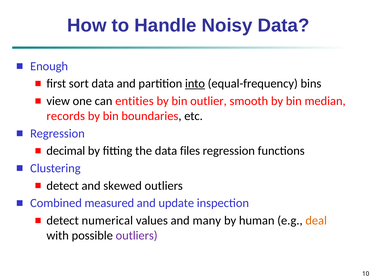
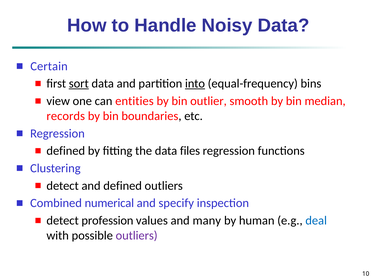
Enough: Enough -> Certain
sort underline: none -> present
decimal at (66, 151): decimal -> defined
and skewed: skewed -> defined
measured: measured -> numerical
update: update -> specify
numerical: numerical -> profession
deal colour: orange -> blue
